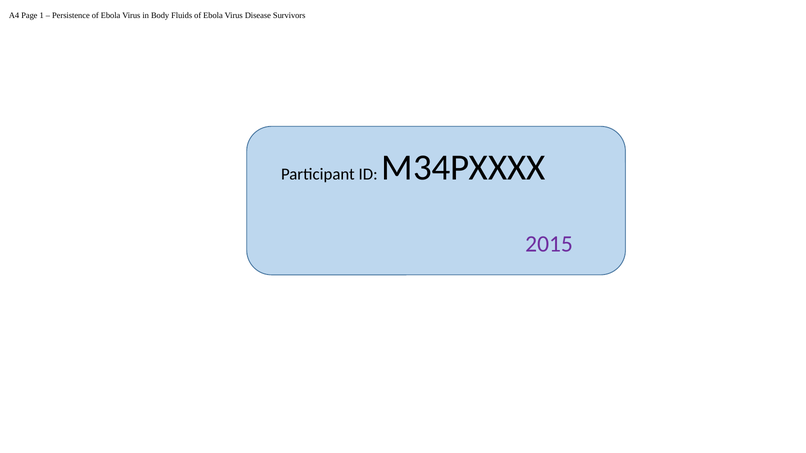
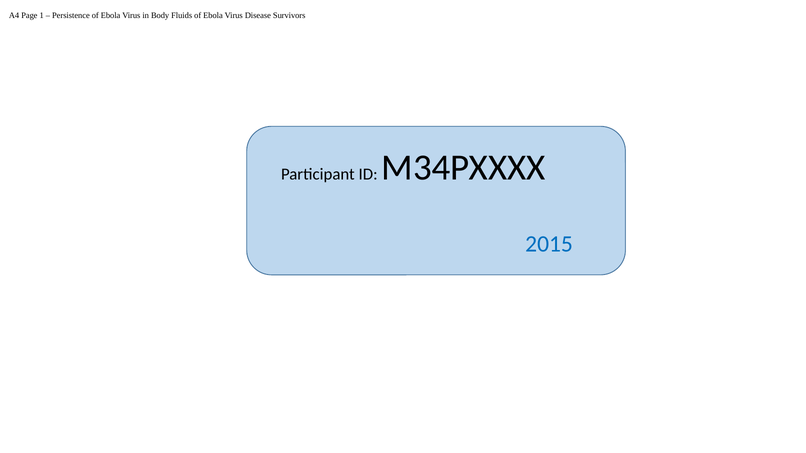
2015 colour: purple -> blue
